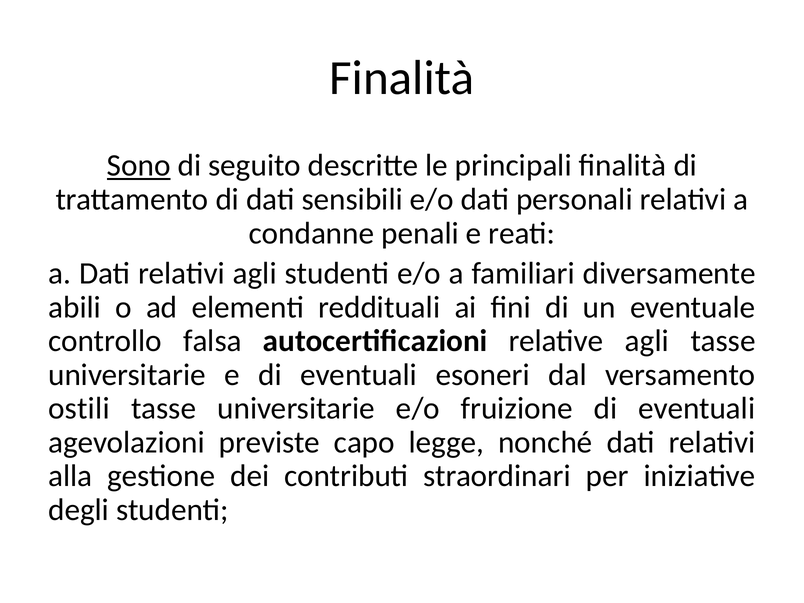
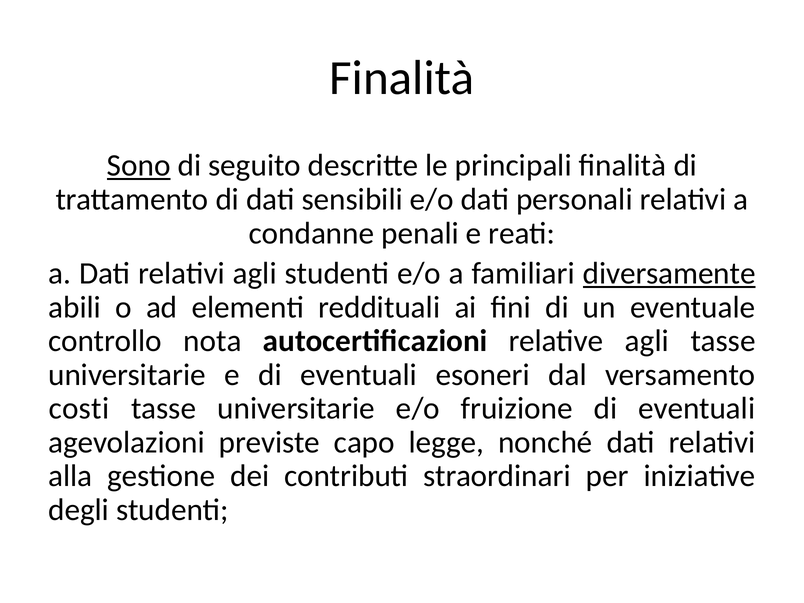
diversamente underline: none -> present
falsa: falsa -> nota
ostili: ostili -> costi
